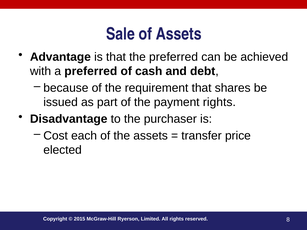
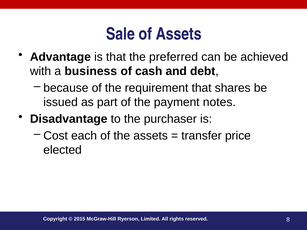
a preferred: preferred -> business
payment rights: rights -> notes
